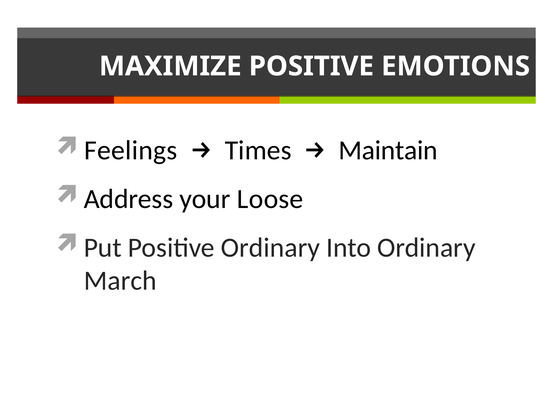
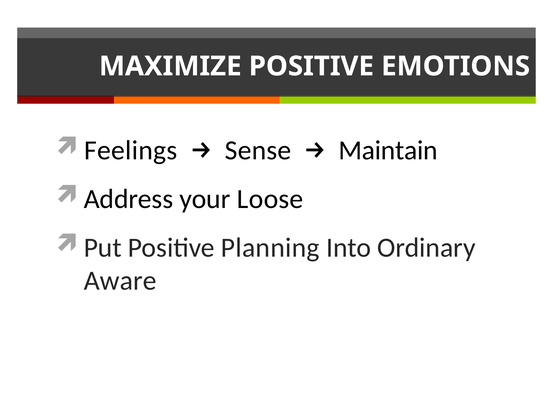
Times: Times -> Sense
Positive Ordinary: Ordinary -> Planning
March: March -> Aware
